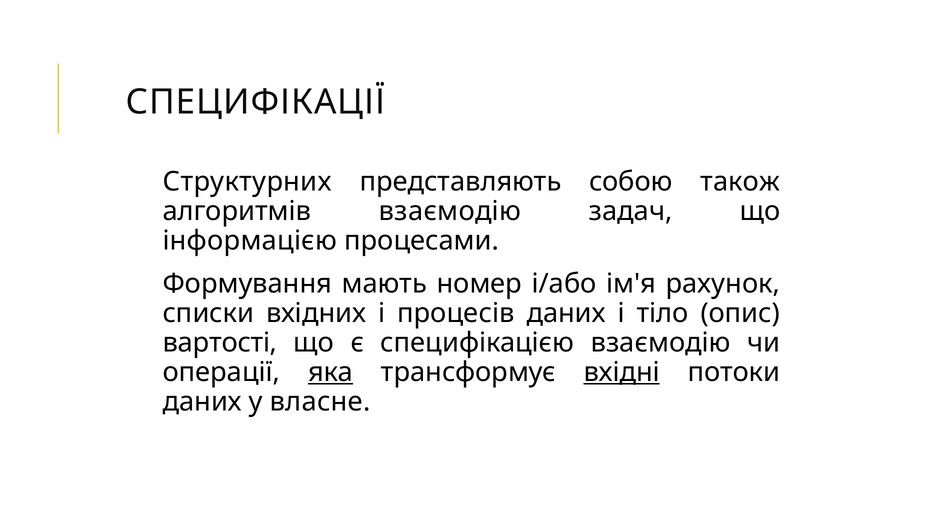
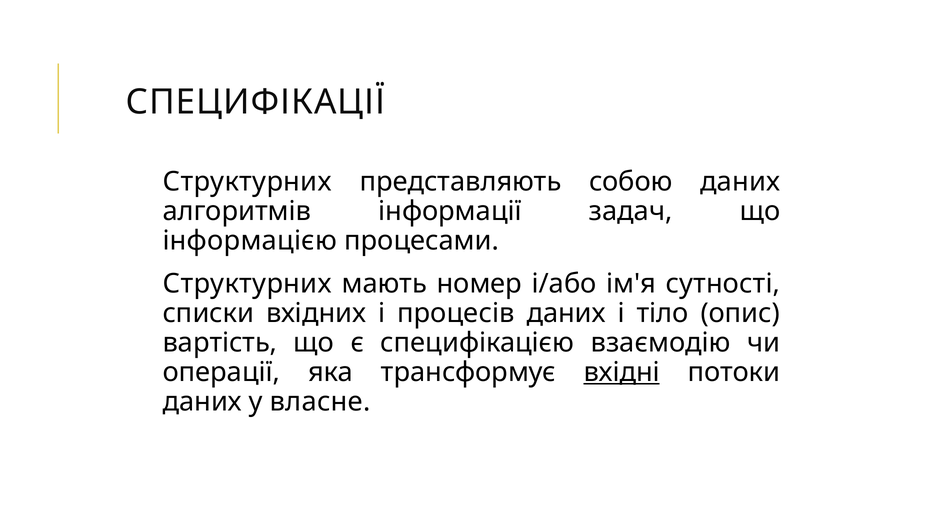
собою також: також -> даних
алгоритмів взаємодію: взаємодію -> інформації
Формування at (247, 284): Формування -> Структурних
рахунок: рахунок -> сутності
вартості: вартості -> вартість
яка underline: present -> none
